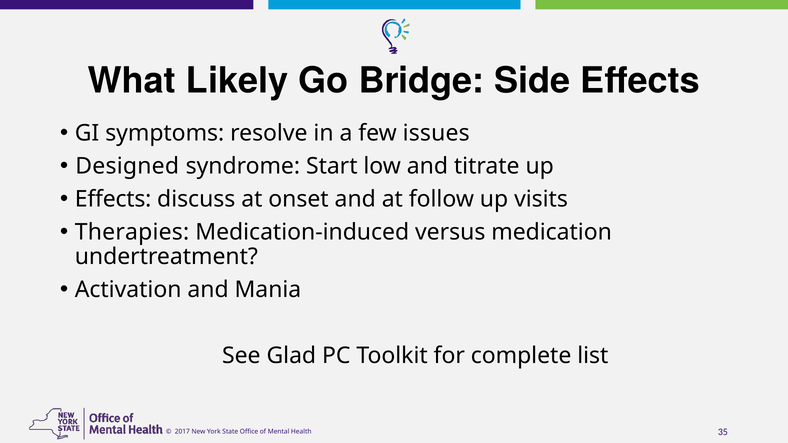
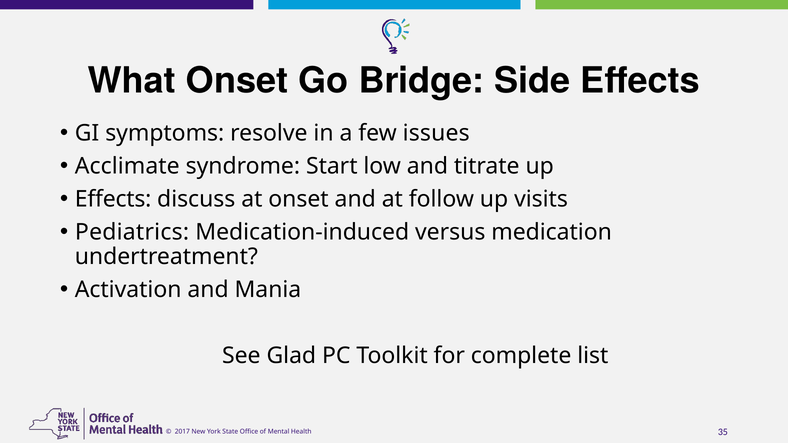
What Likely: Likely -> Onset
Designed: Designed -> Acclimate
Therapies: Therapies -> Pediatrics
